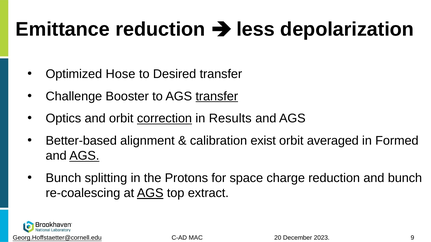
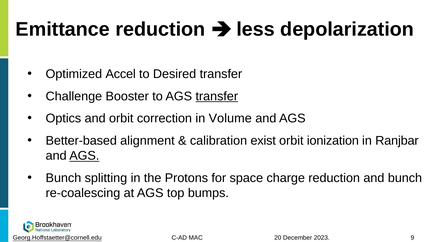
Hose: Hose -> Accel
correction underline: present -> none
Results: Results -> Volume
averaged: averaged -> ionization
Formed: Formed -> Ranjbar
AGS at (150, 193) underline: present -> none
extract: extract -> bumps
